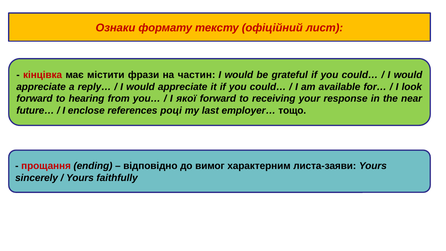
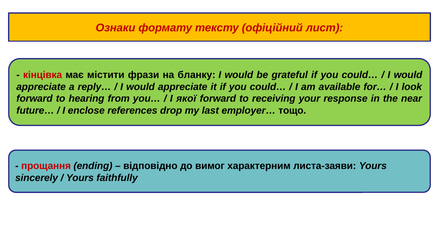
частин: частин -> бланку
році: році -> drop
